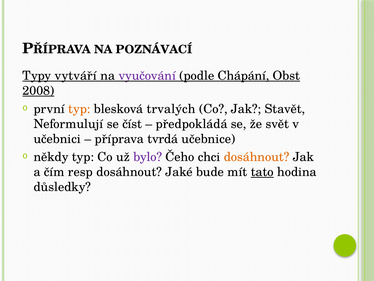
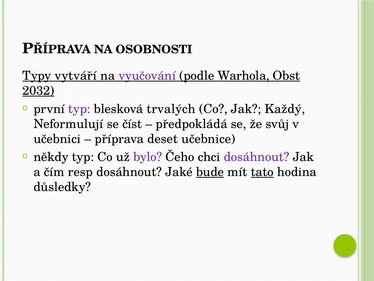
POZNÁVACÍ: POZNÁVACÍ -> OSOBNOSTI
Chápání: Chápání -> Warhola
2008: 2008 -> 2032
typ at (79, 109) colour: orange -> purple
Stavět: Stavět -> Každý
svět: svět -> svůj
tvrdá: tvrdá -> deset
dosáhnout at (257, 157) colour: orange -> purple
bude underline: none -> present
